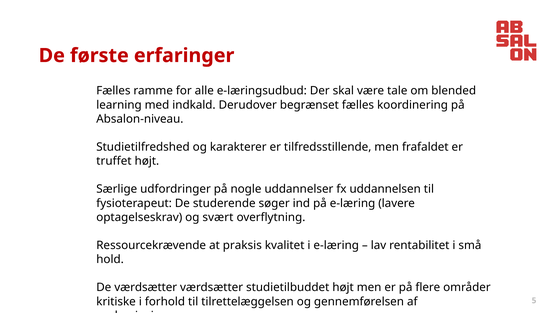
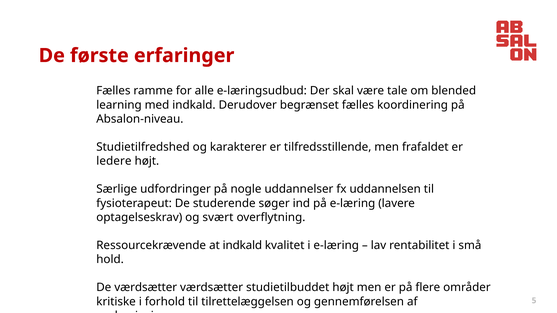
truffet: truffet -> ledere
at praksis: praksis -> indkald
